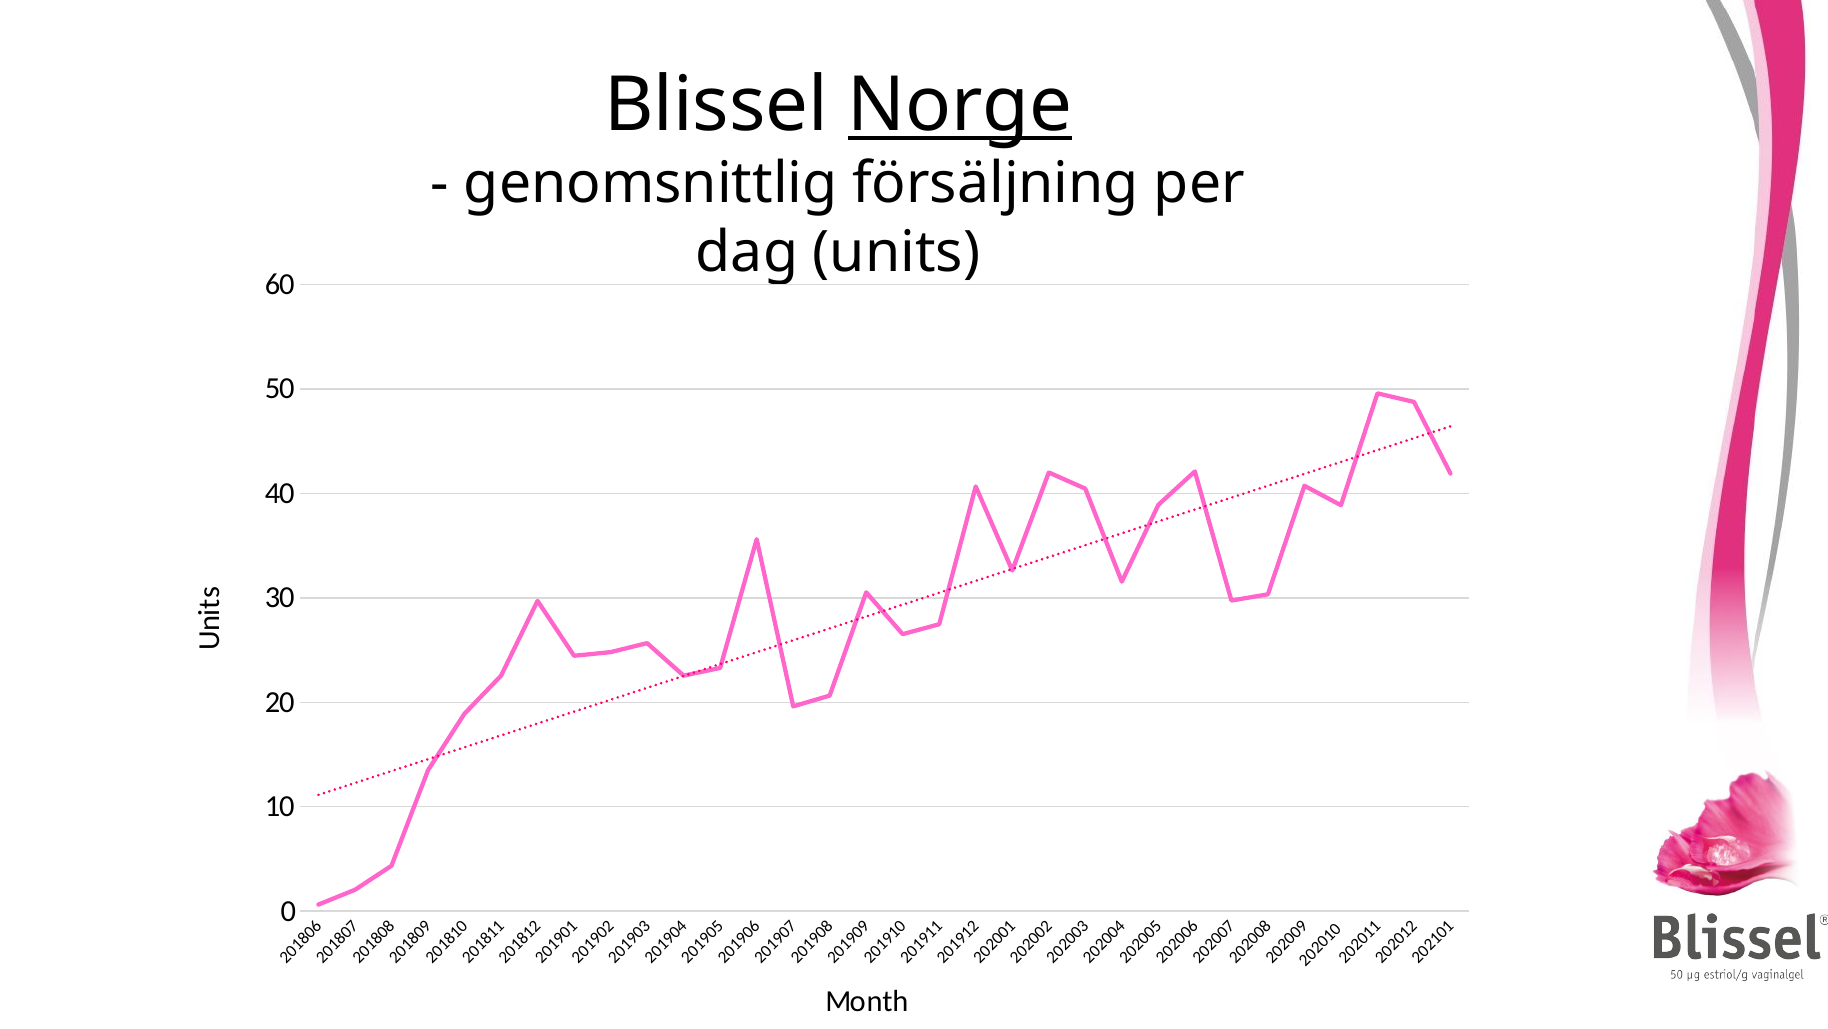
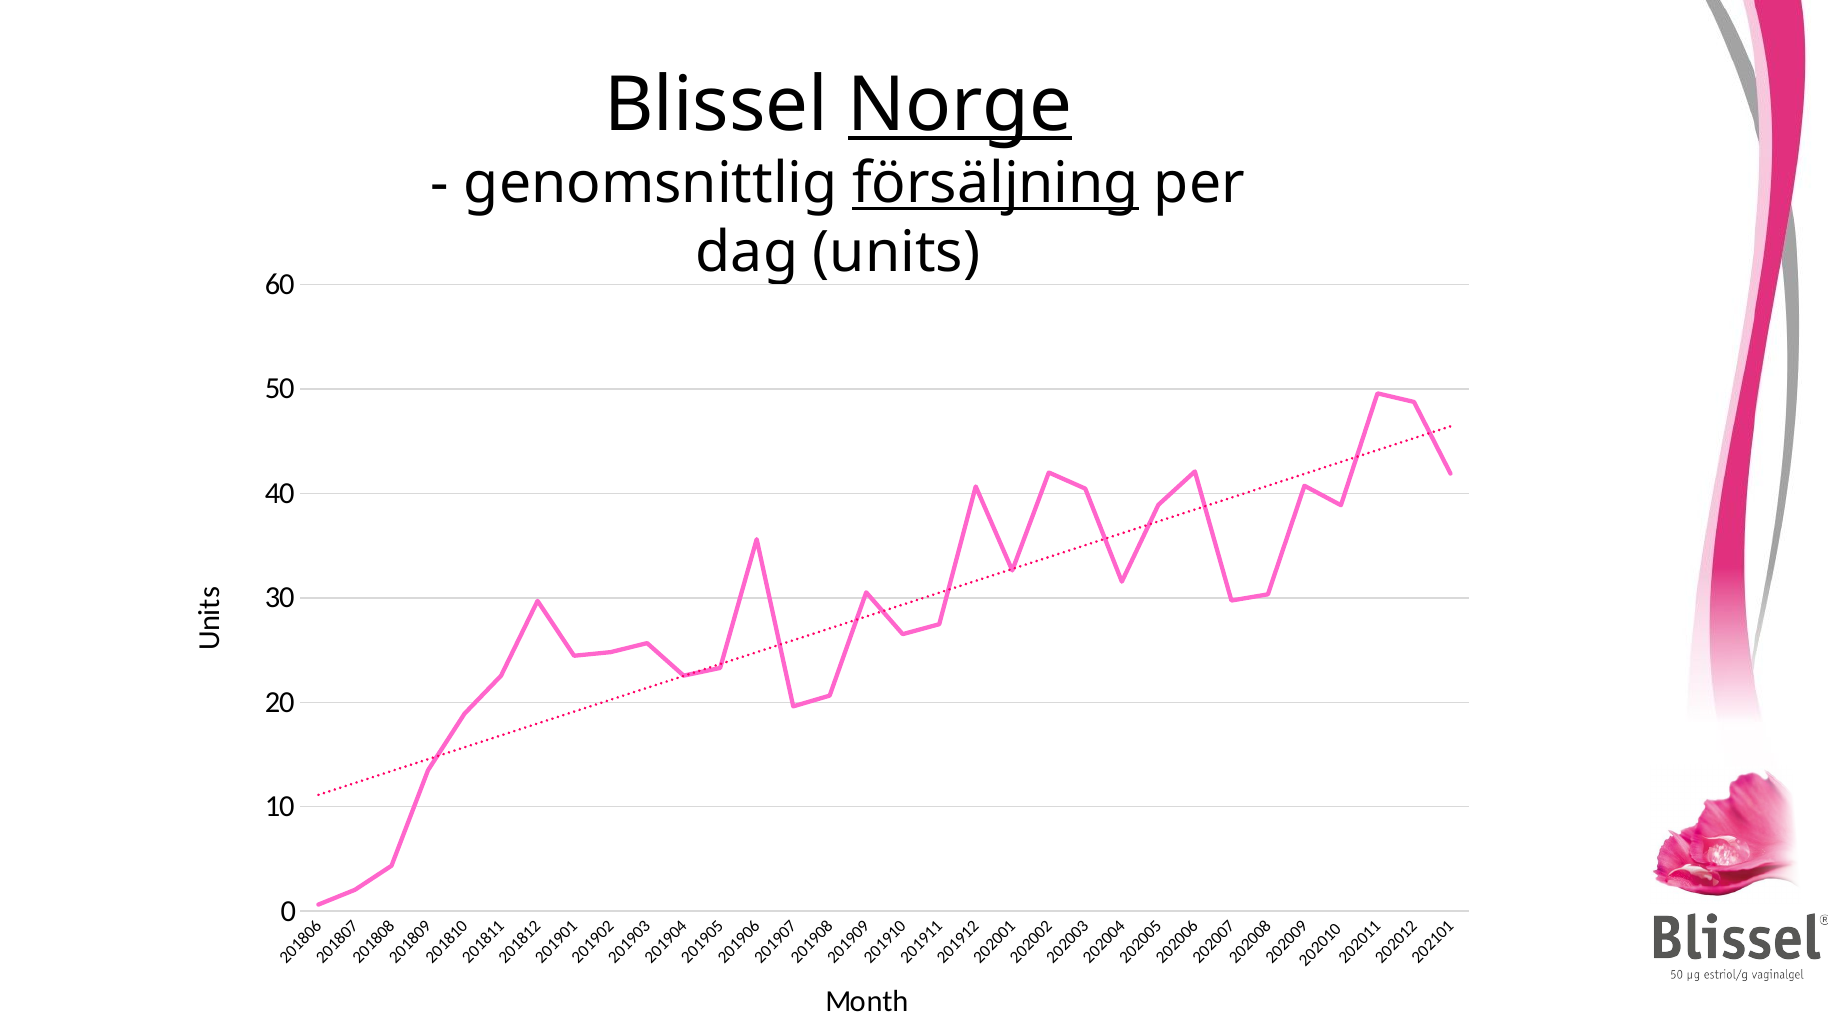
försäljning underline: none -> present
